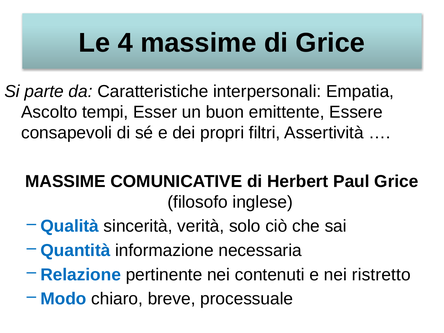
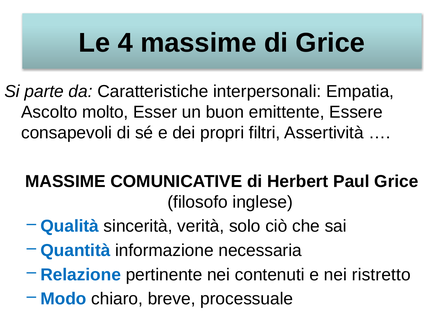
tempi: tempi -> molto
